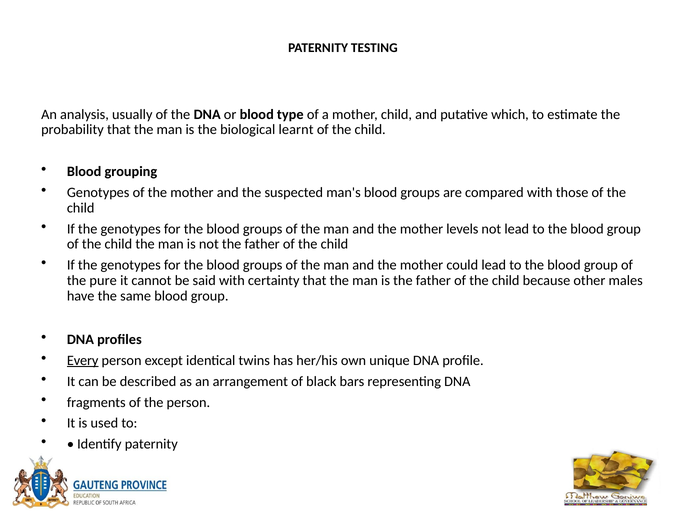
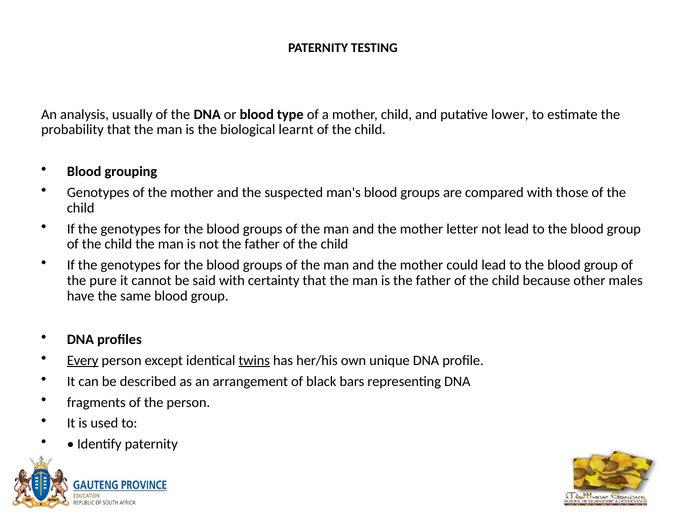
which: which -> lower
levels: levels -> letter
twins underline: none -> present
